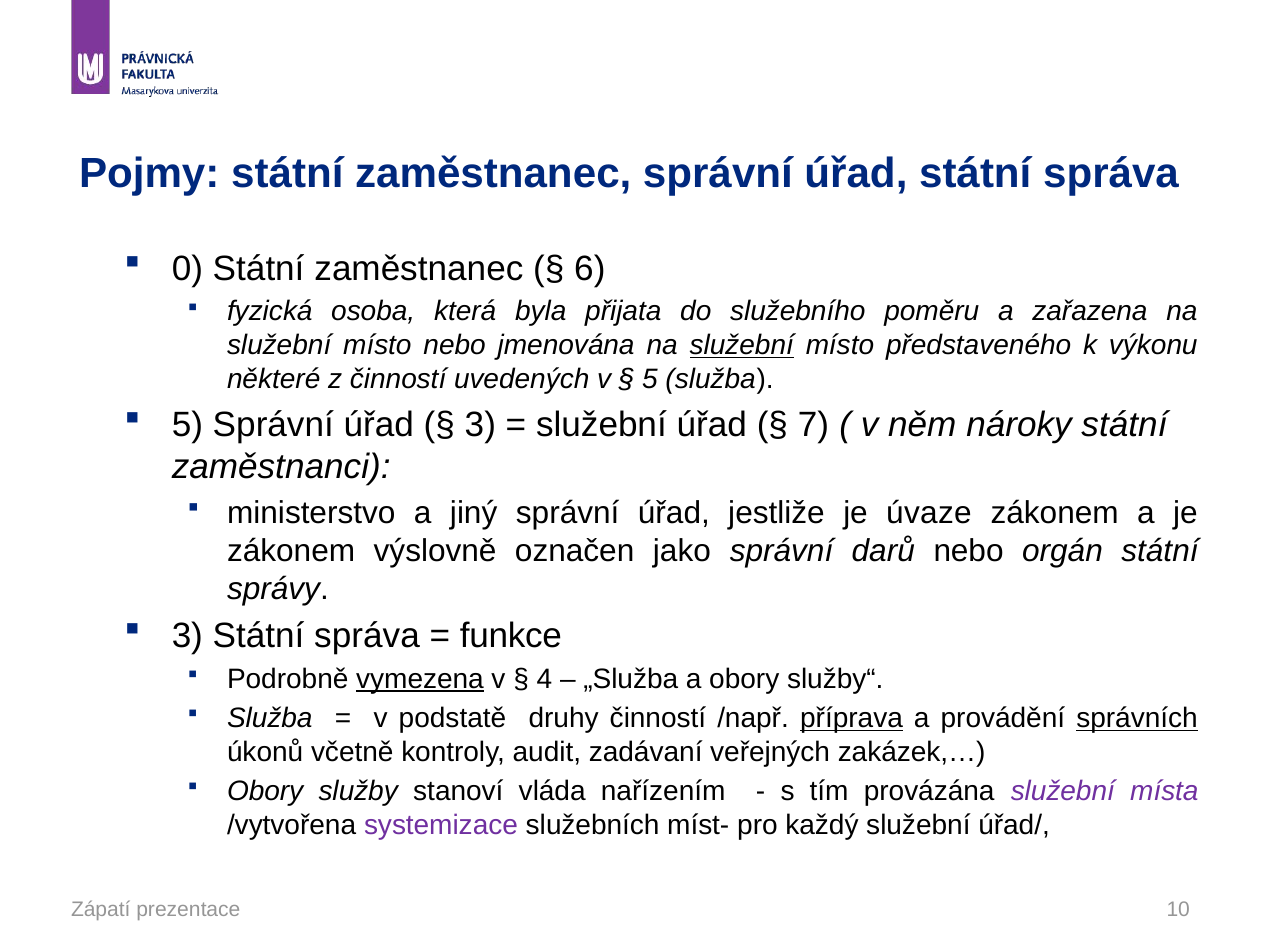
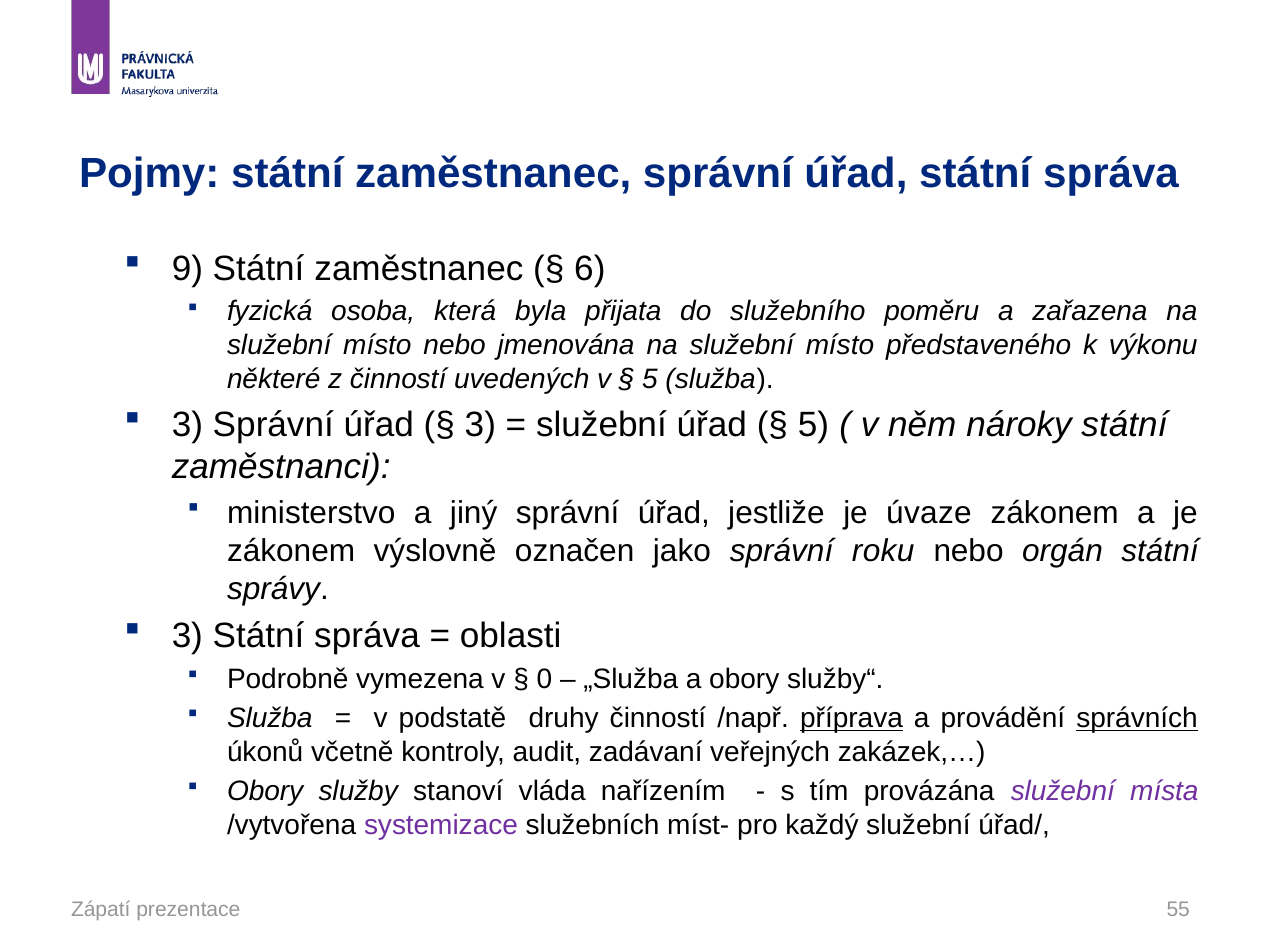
0: 0 -> 9
služební at (742, 345) underline: present -> none
5 at (187, 425): 5 -> 3
7 at (813, 425): 7 -> 5
darů: darů -> roku
funkce: funkce -> oblasti
vymezena underline: present -> none
4: 4 -> 0
10: 10 -> 55
